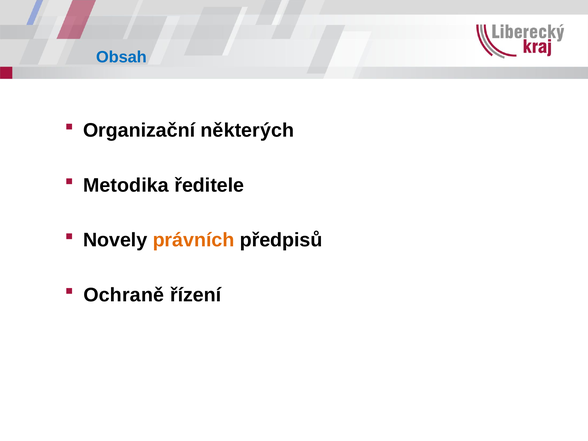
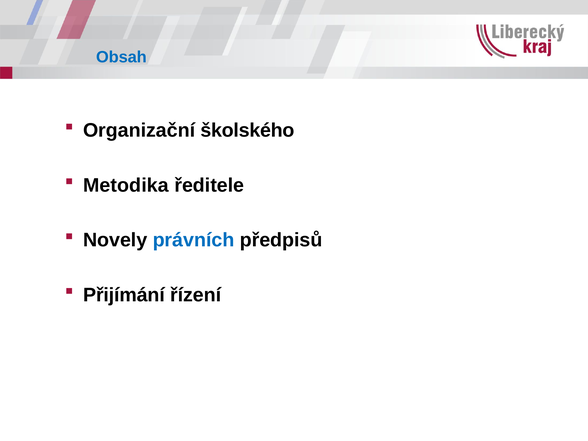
některých: některých -> školského
právních colour: orange -> blue
Ochraně: Ochraně -> Přijímání
